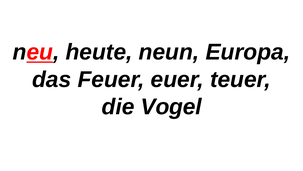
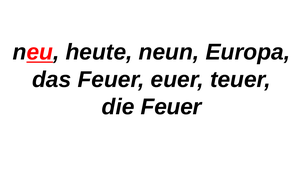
die Vogel: Vogel -> Feuer
